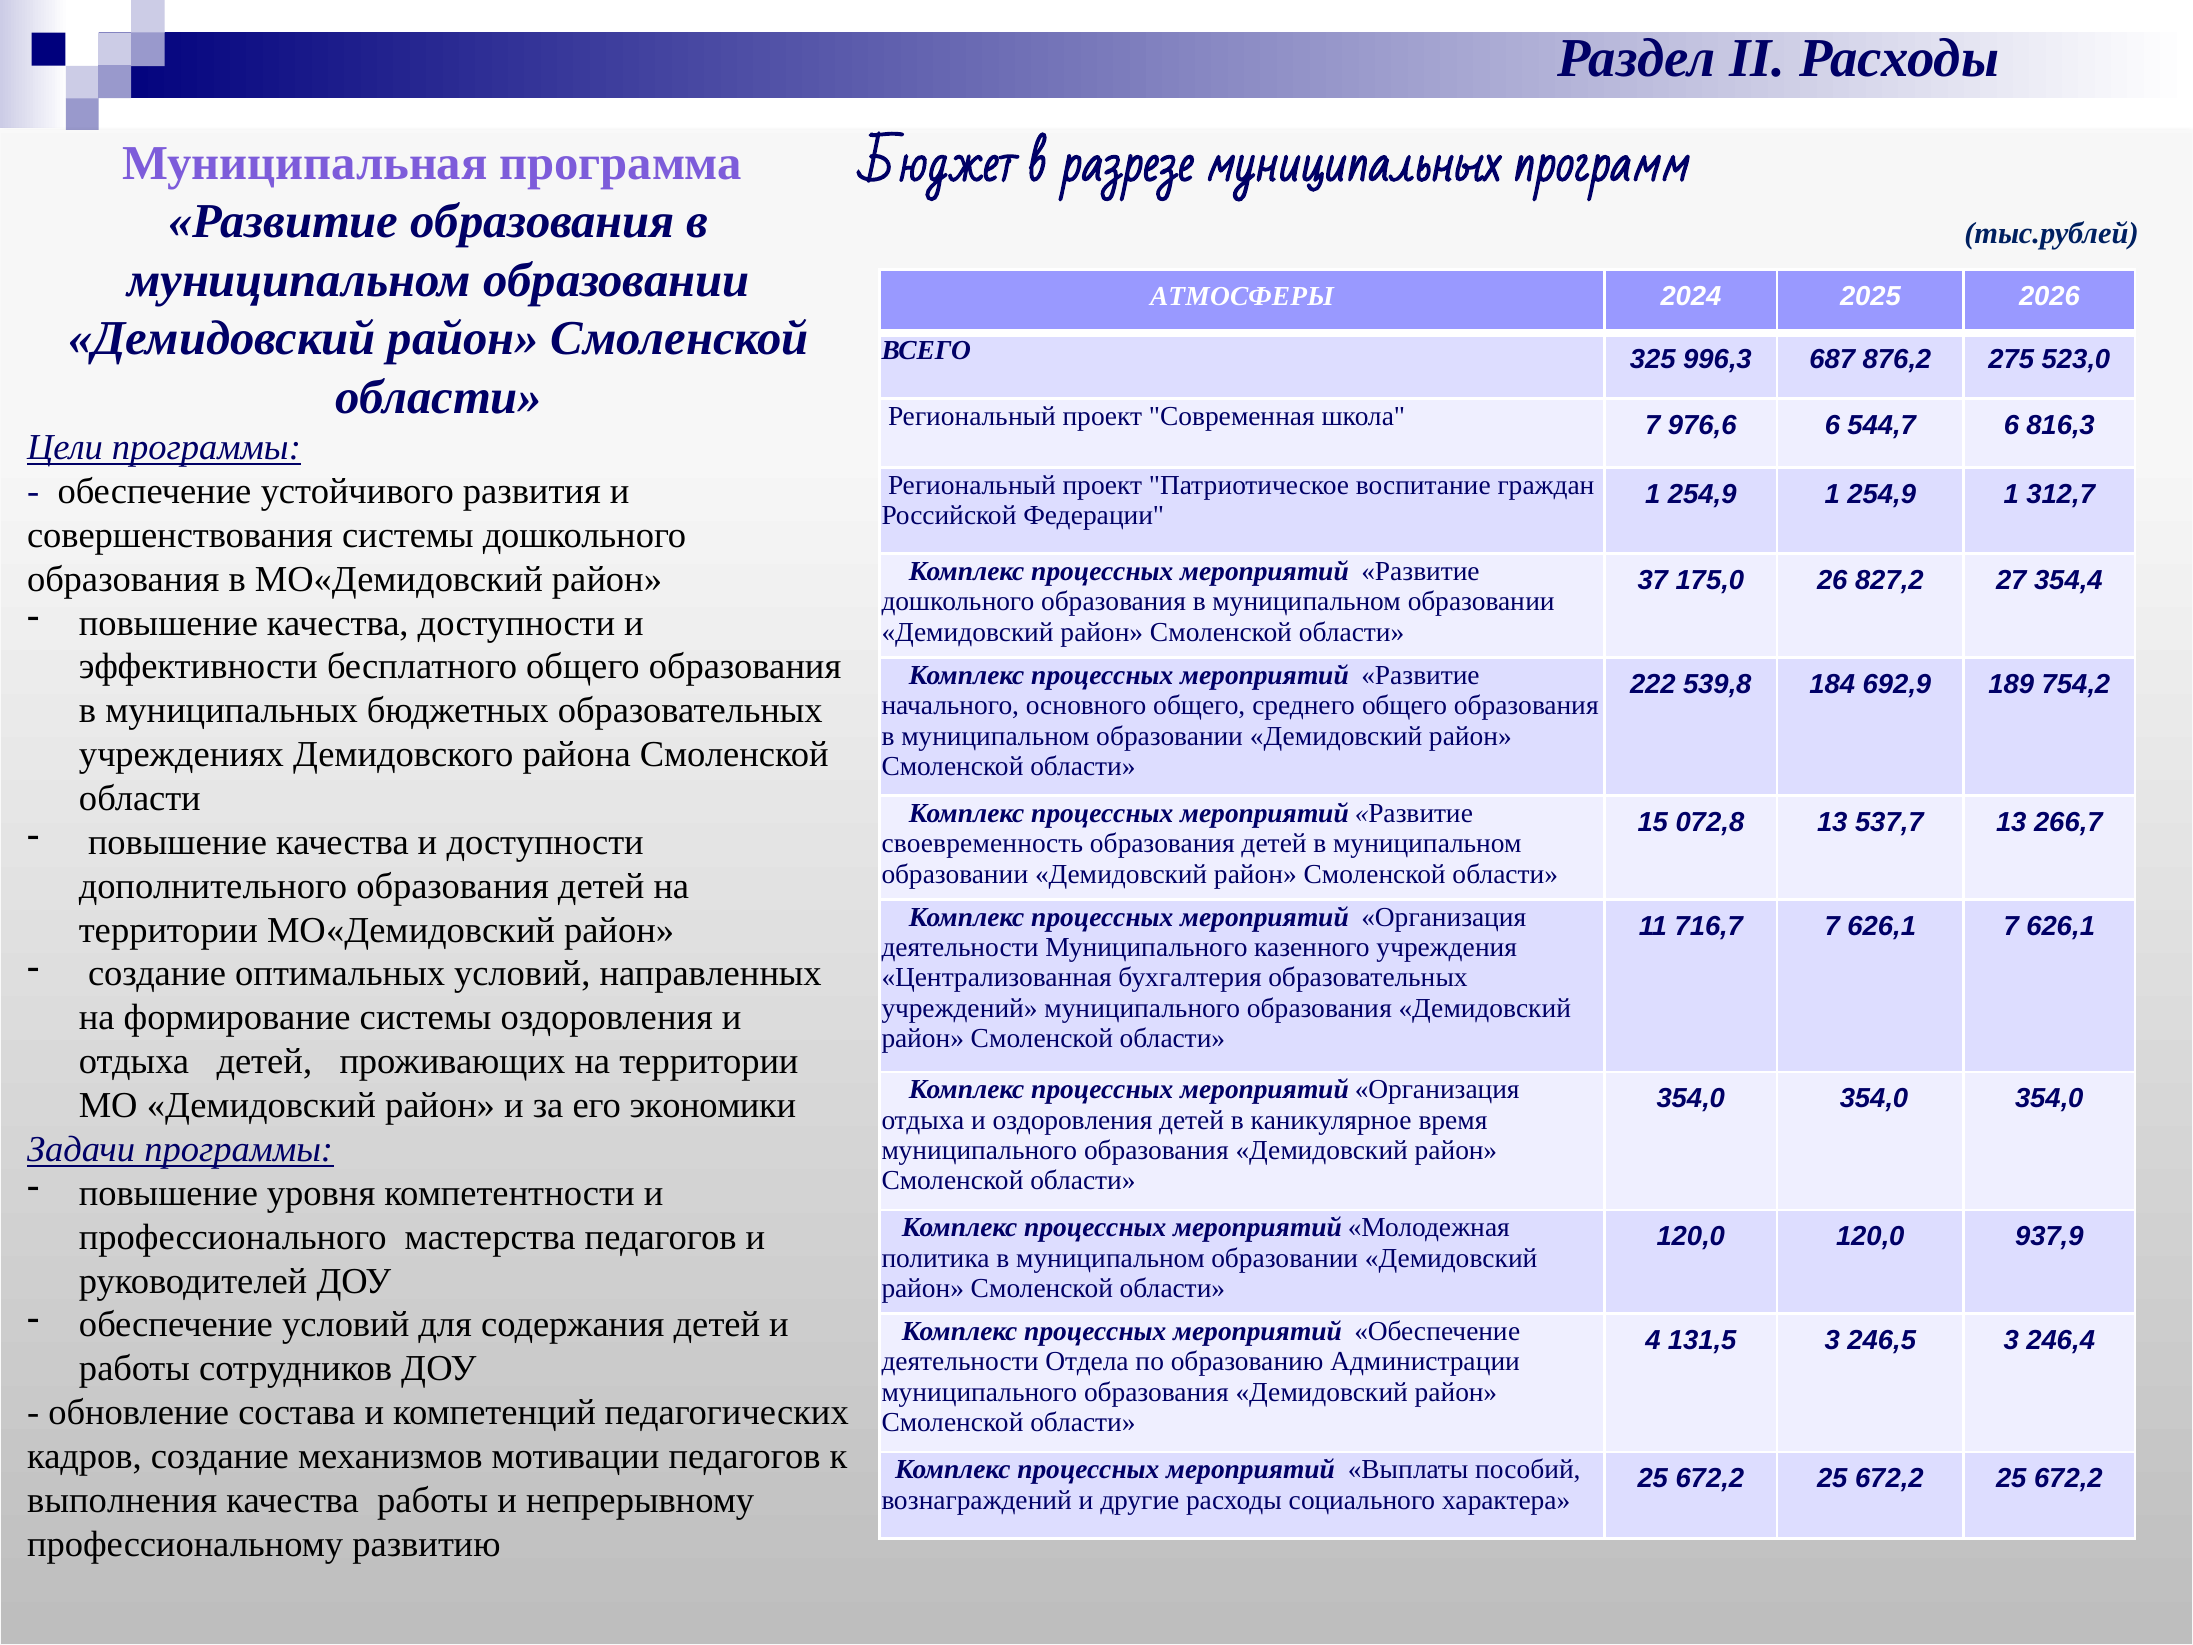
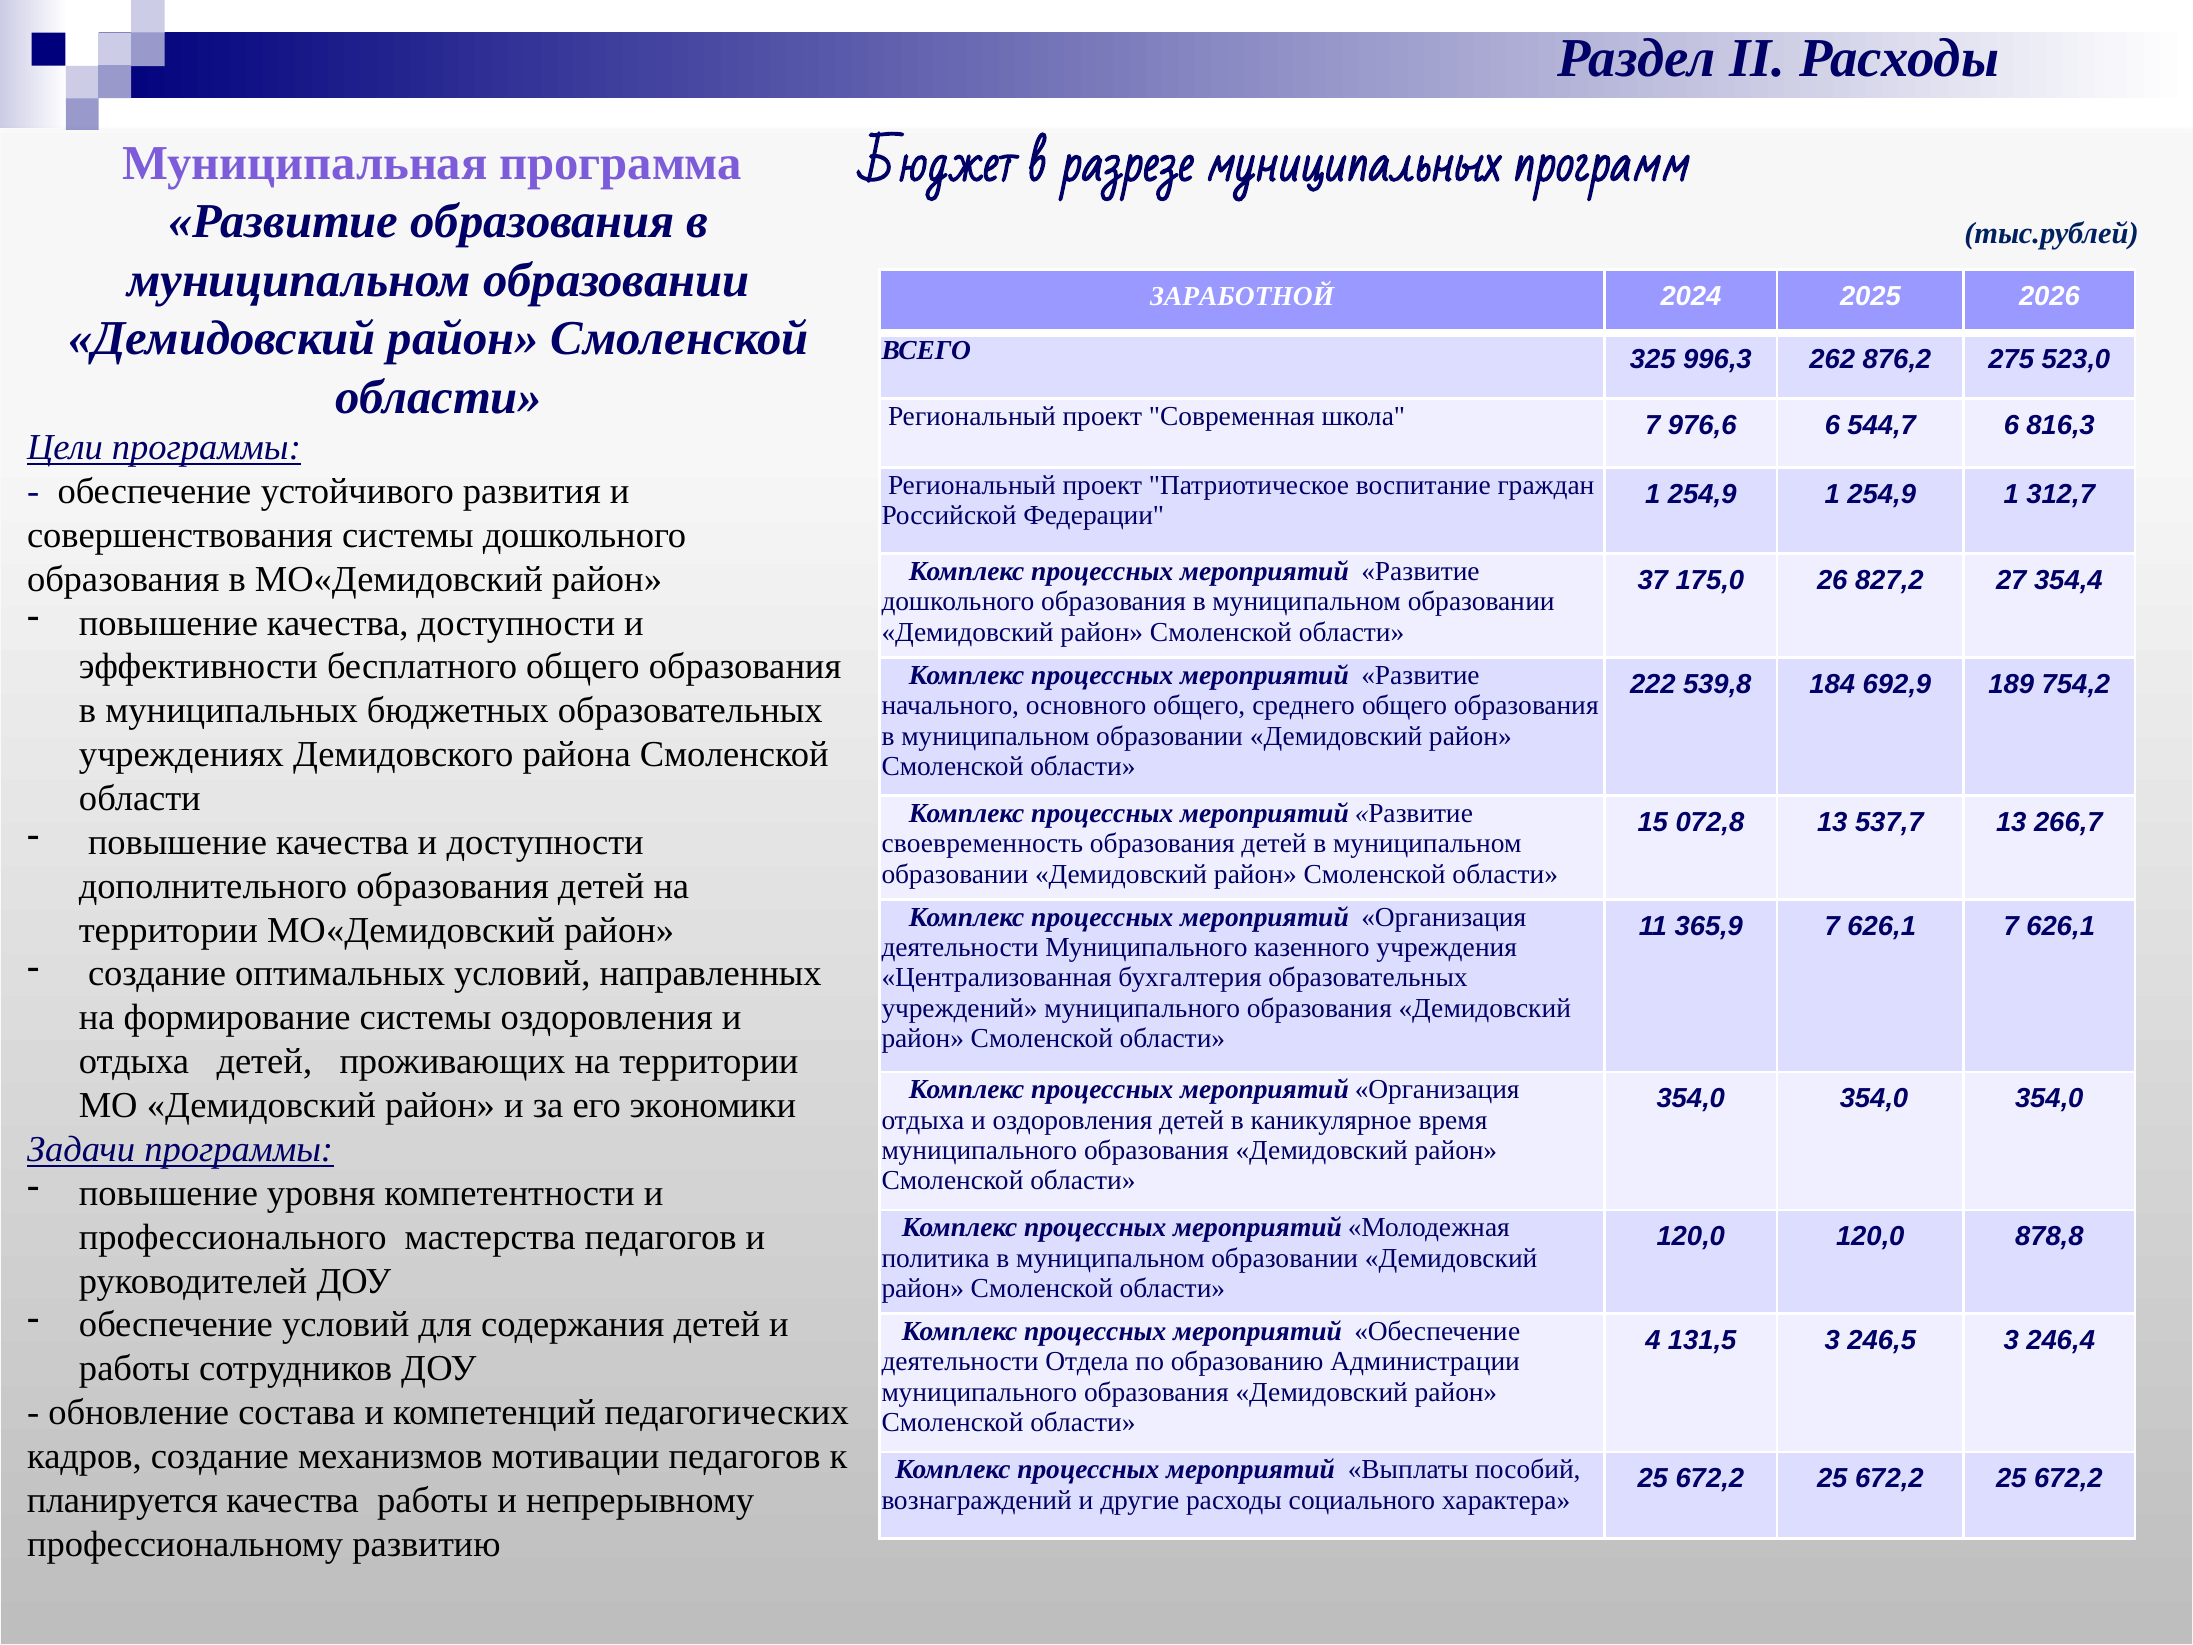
АТМОСФЕРЫ: АТМОСФЕРЫ -> ЗАРАБОТНОЙ
687: 687 -> 262
716,7: 716,7 -> 365,9
937,9: 937,9 -> 878,8
выполнения: выполнения -> планируется
